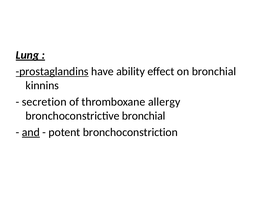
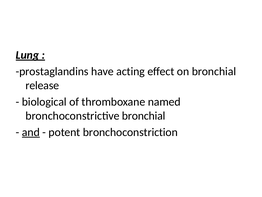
prostaglandins underline: present -> none
ability: ability -> acting
kinnins: kinnins -> release
secretion: secretion -> biological
allergy: allergy -> named
